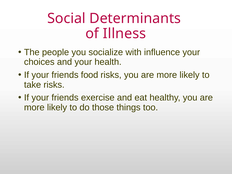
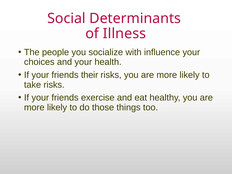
food: food -> their
